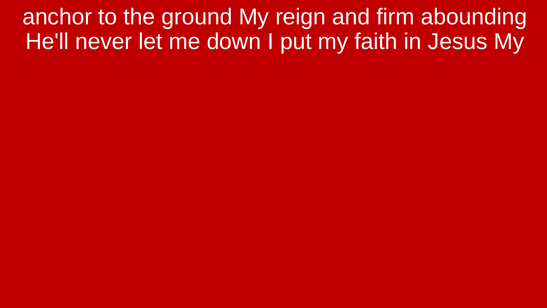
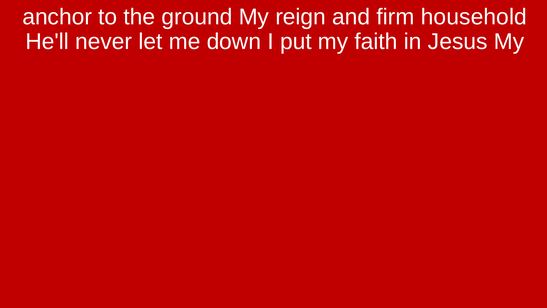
abounding: abounding -> household
